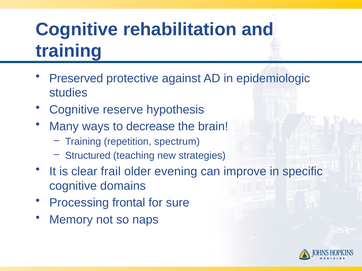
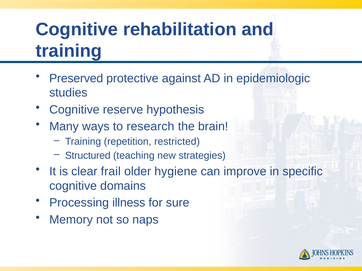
decrease: decrease -> research
spectrum: spectrum -> restricted
evening: evening -> hygiene
frontal: frontal -> illness
